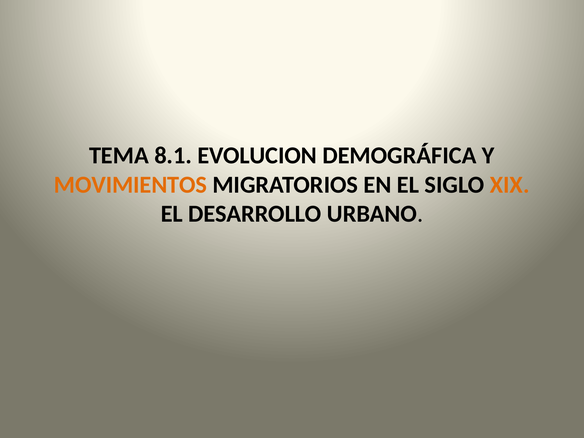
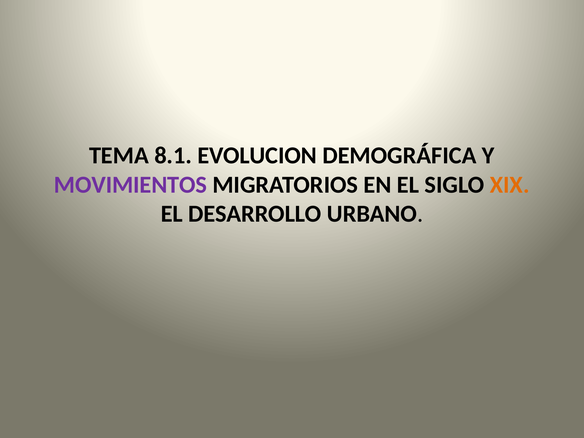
MOVIMIENTOS colour: orange -> purple
